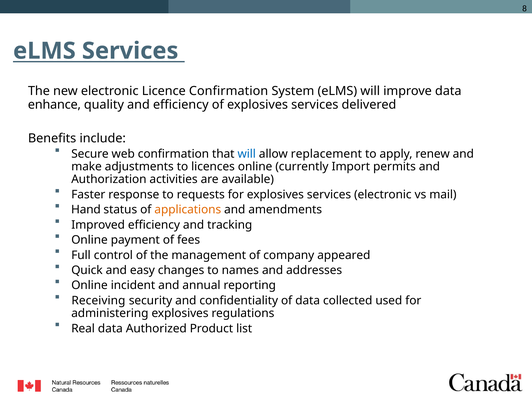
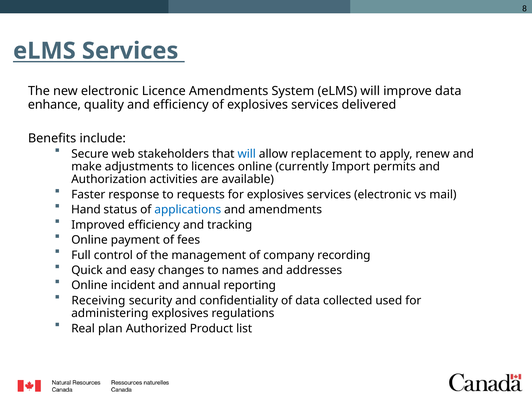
Licence Confirmation: Confirmation -> Amendments
web confirmation: confirmation -> stakeholders
applications colour: orange -> blue
appeared: appeared -> recording
Real data: data -> plan
